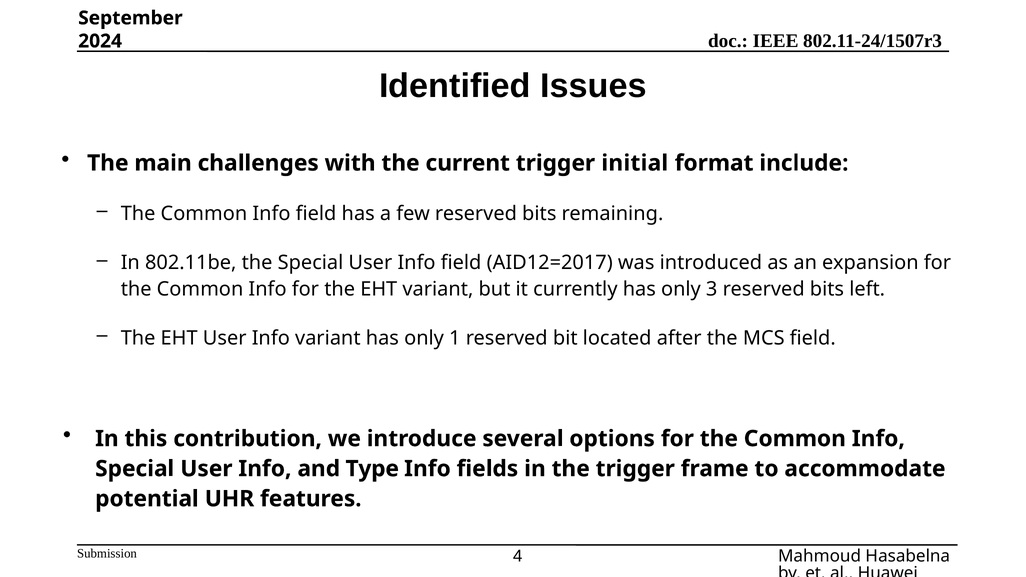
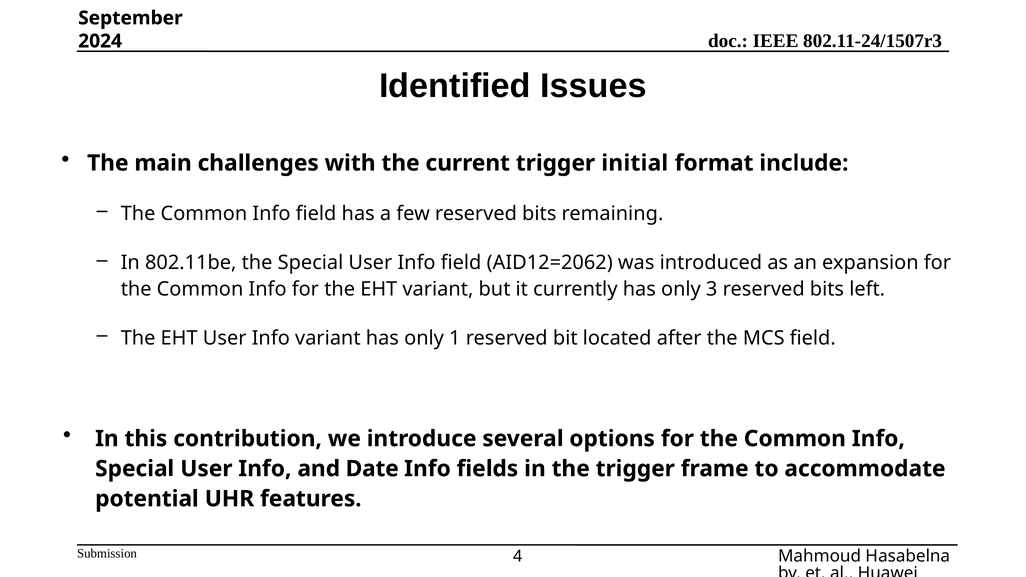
AID12=2017: AID12=2017 -> AID12=2062
Type: Type -> Date
